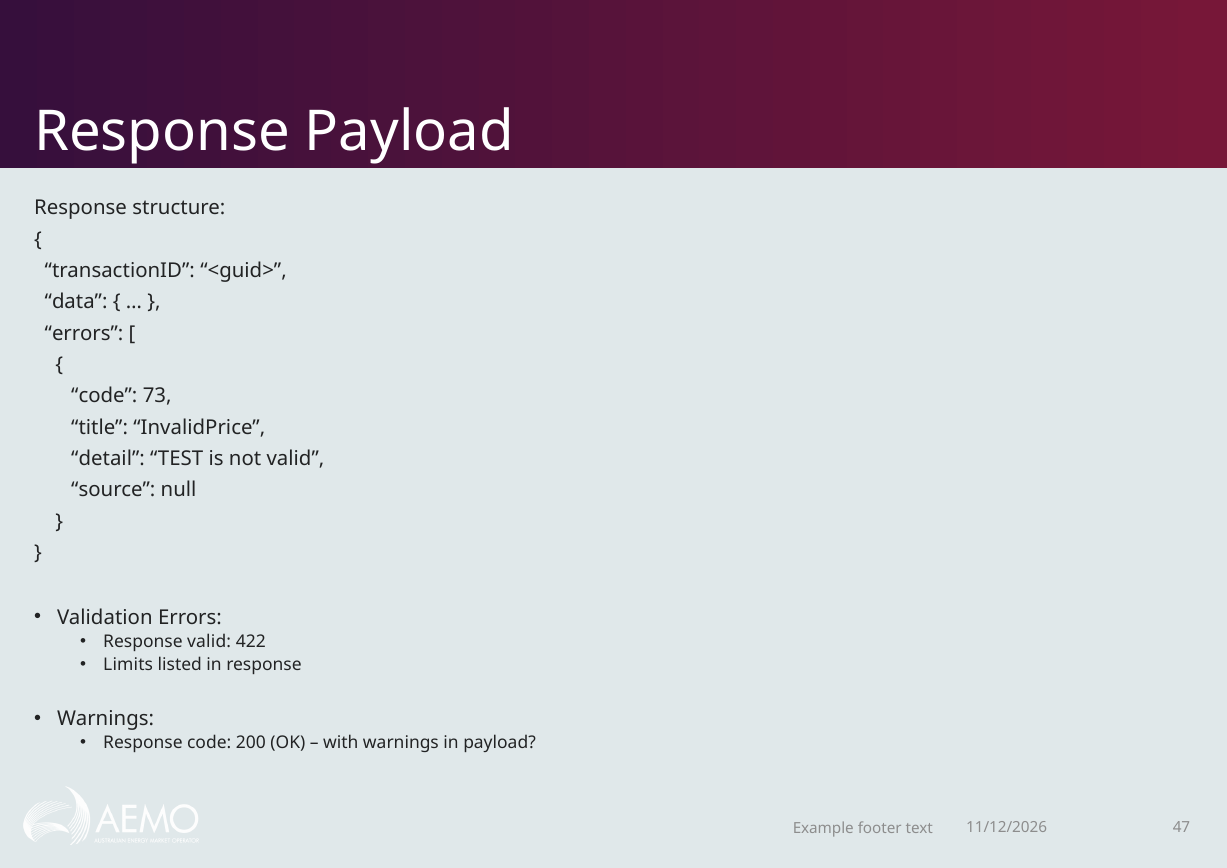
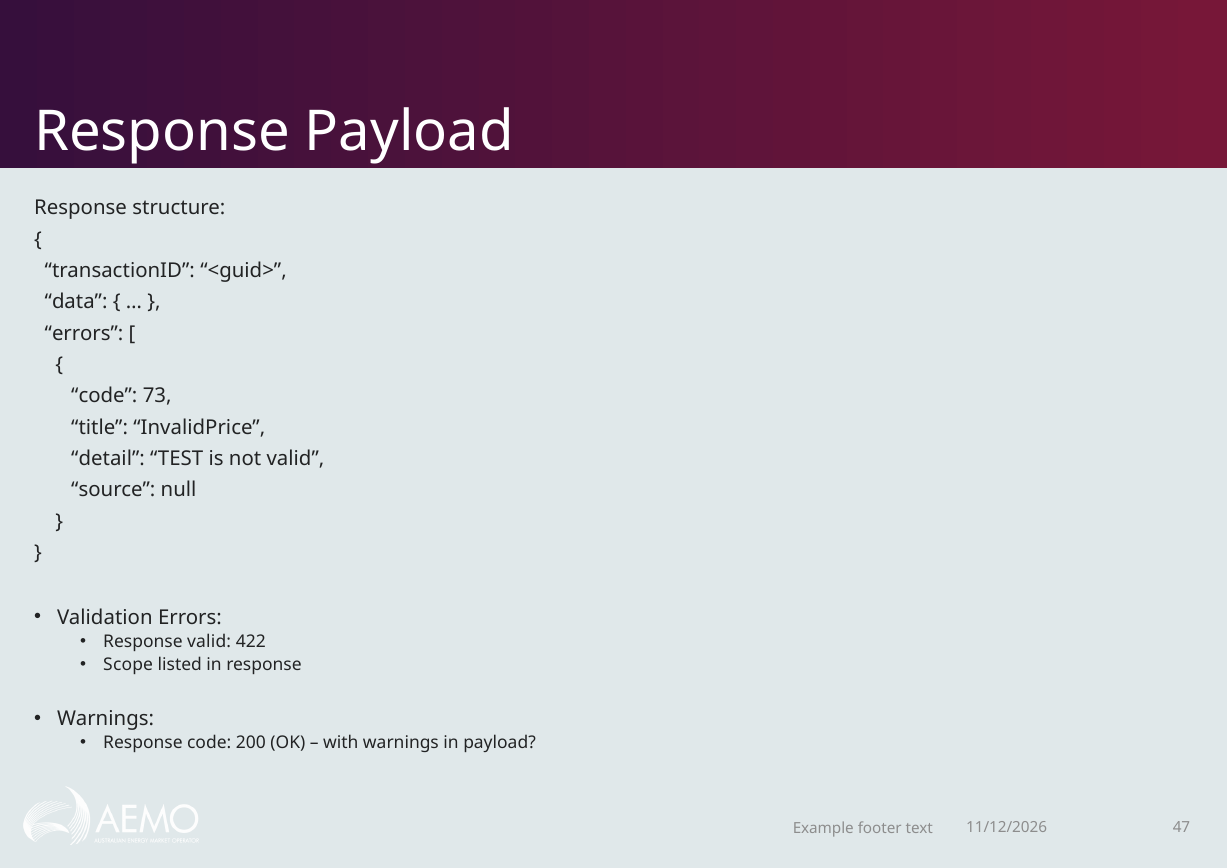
Limits: Limits -> Scope
